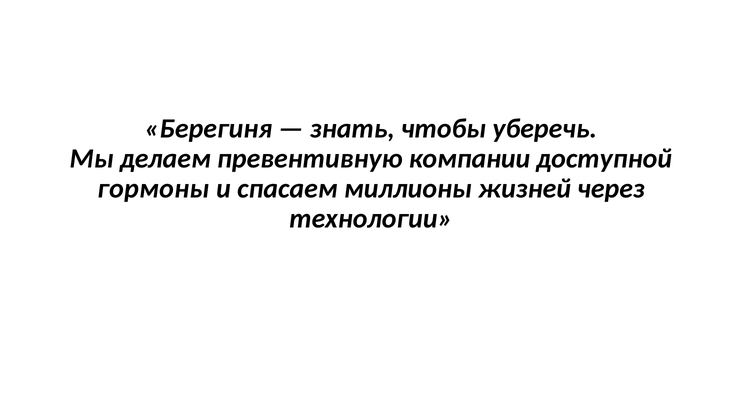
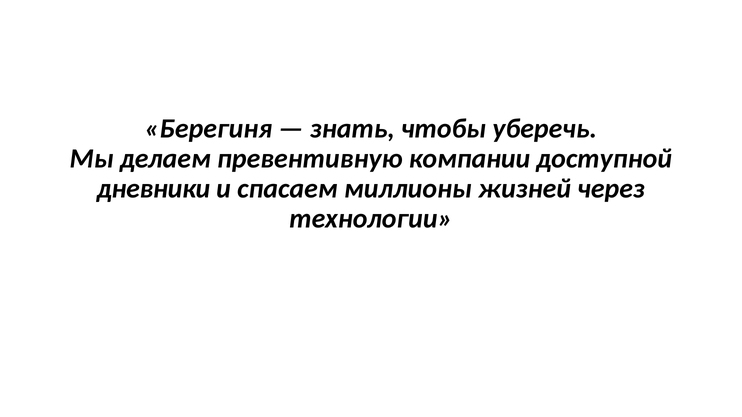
гормоны: гормоны -> дневники
